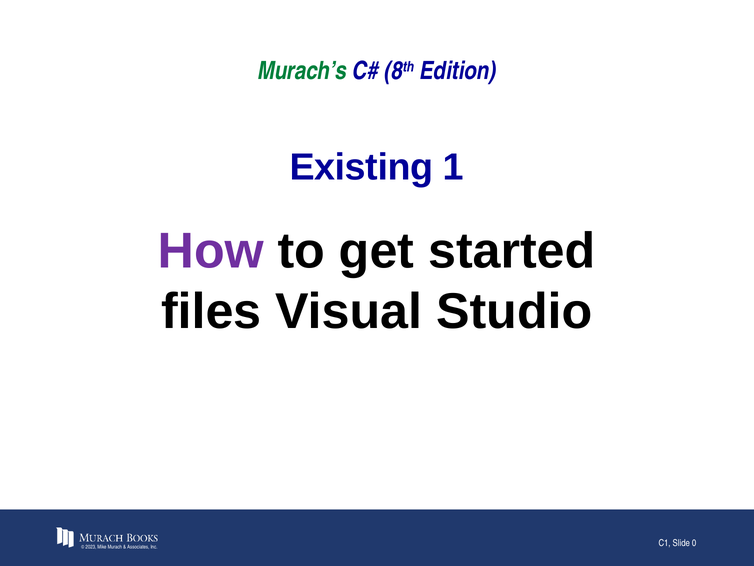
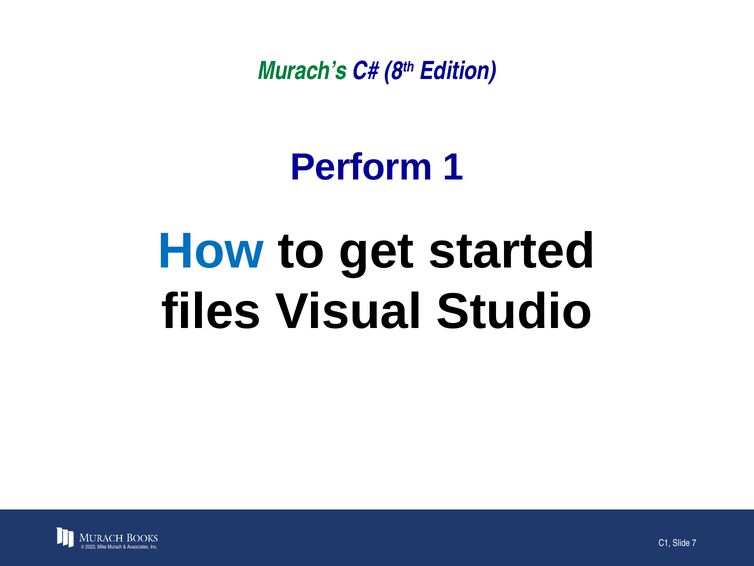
Existing: Existing -> Perform
How colour: purple -> blue
0: 0 -> 7
